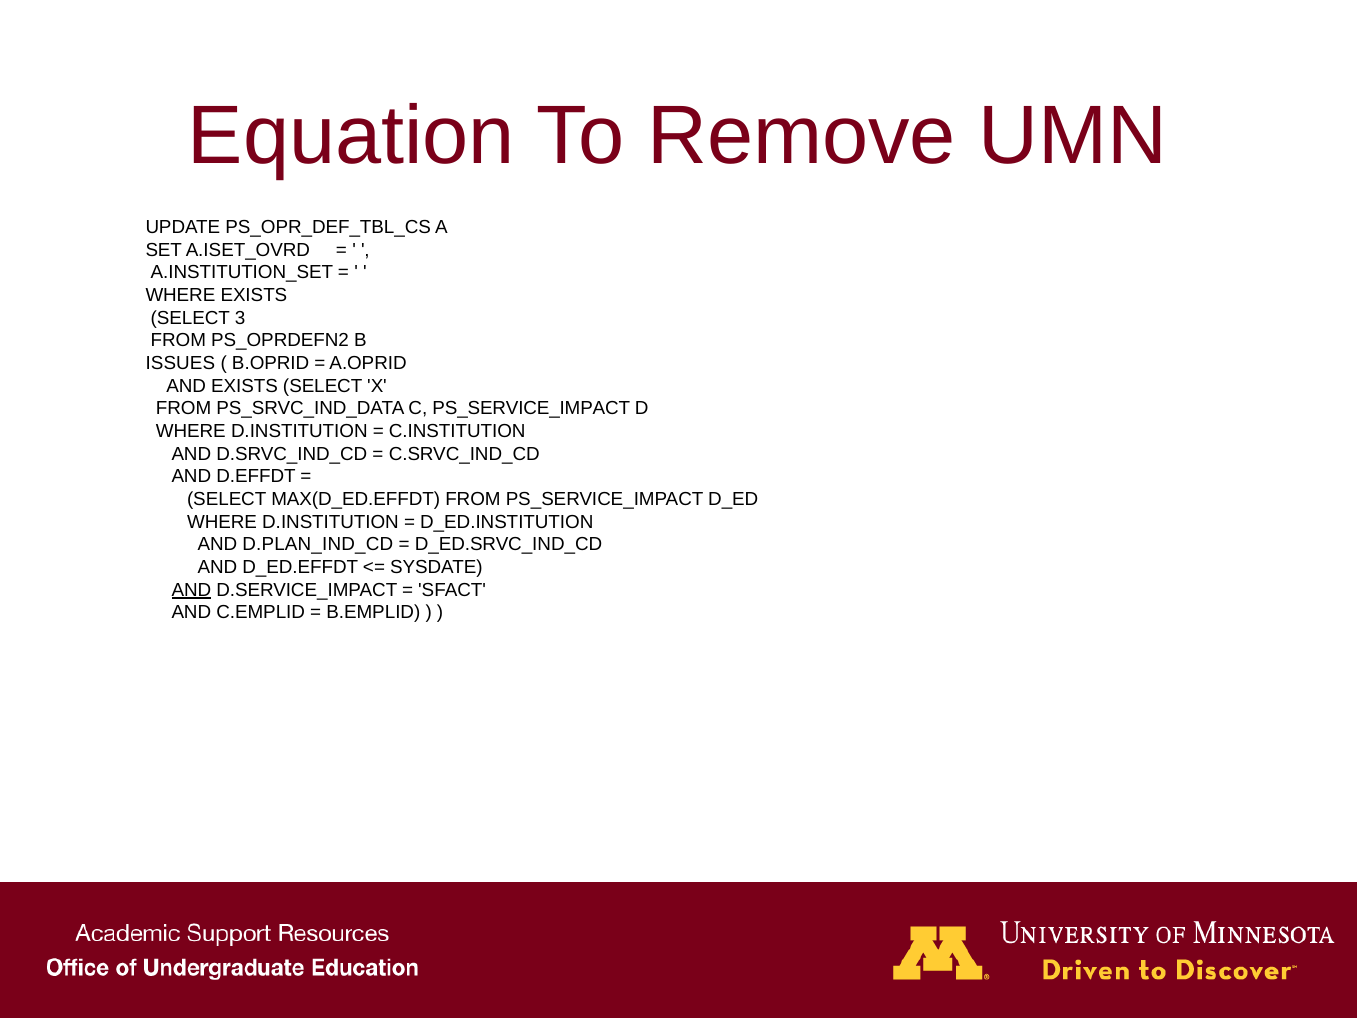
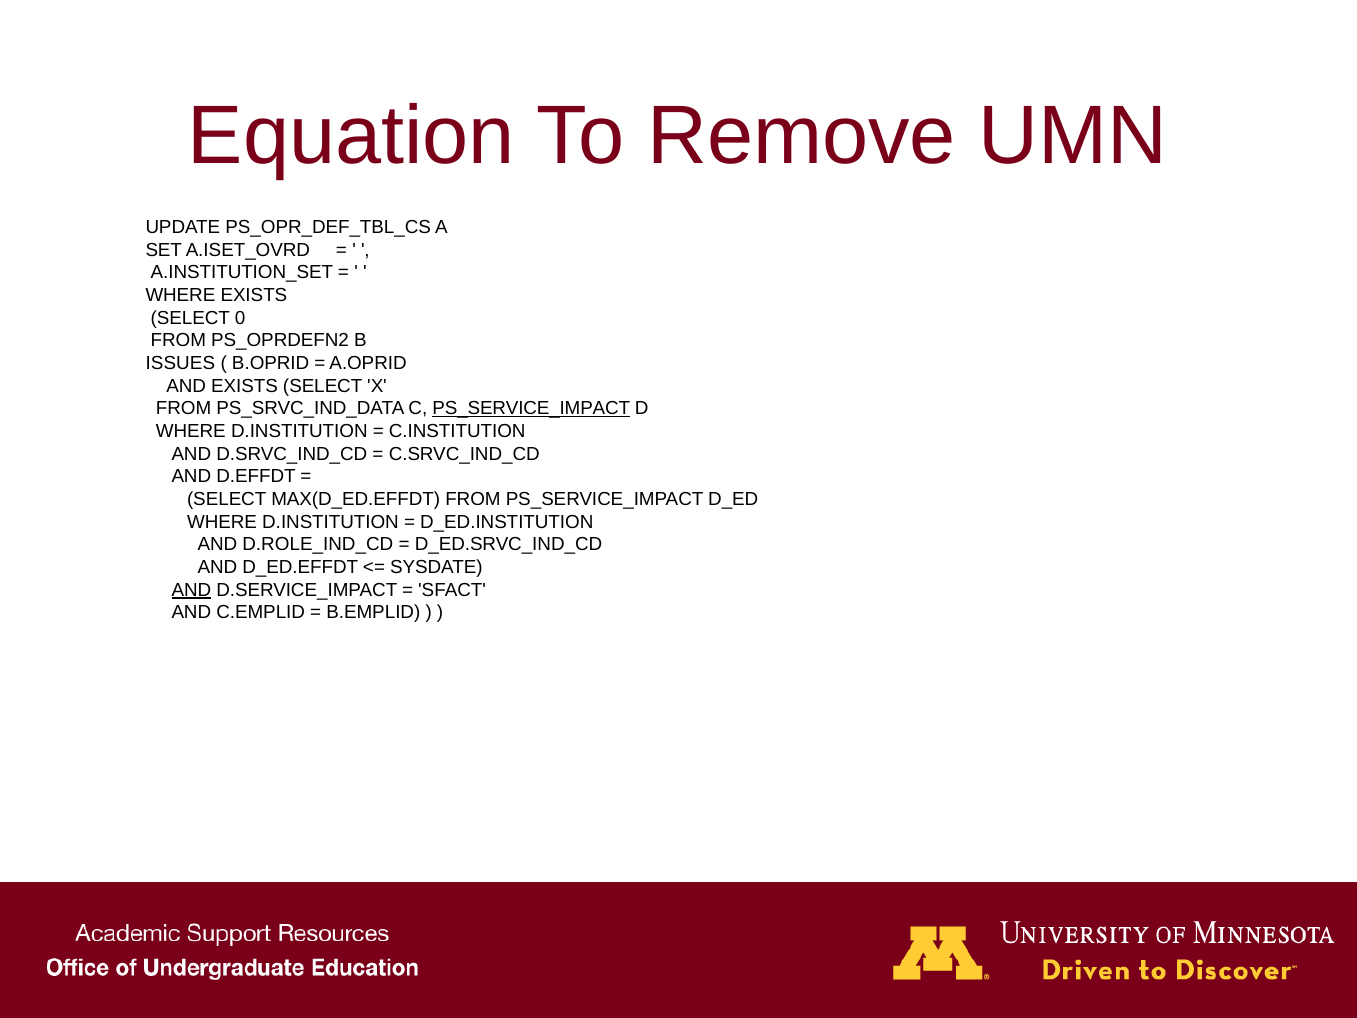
3: 3 -> 0
PS_SERVICE_IMPACT at (531, 409) underline: none -> present
D.PLAN_IND_CD: D.PLAN_IND_CD -> D.ROLE_IND_CD
